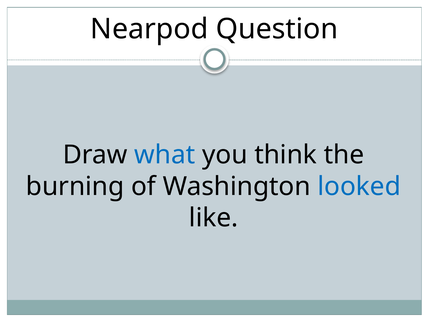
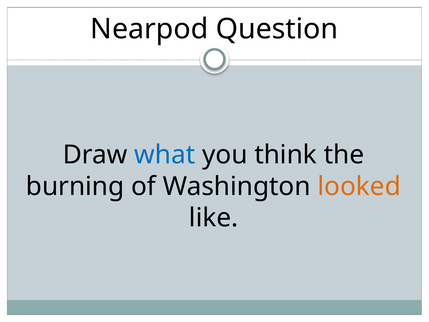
looked colour: blue -> orange
